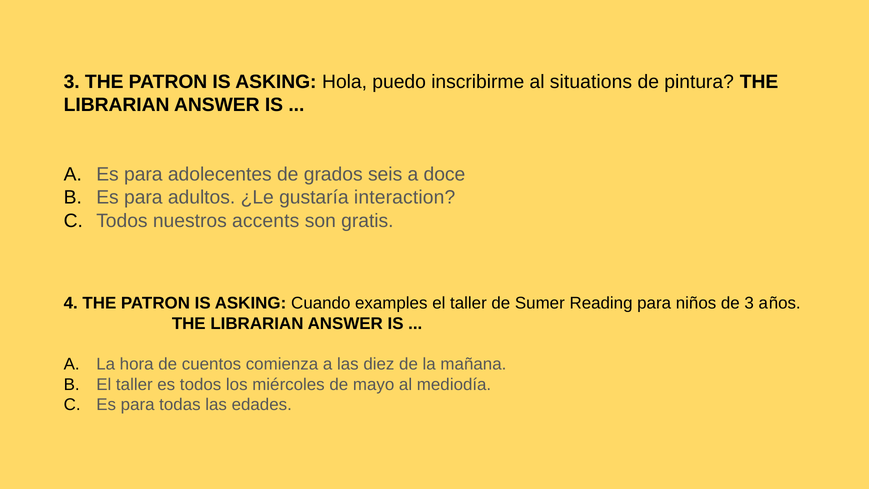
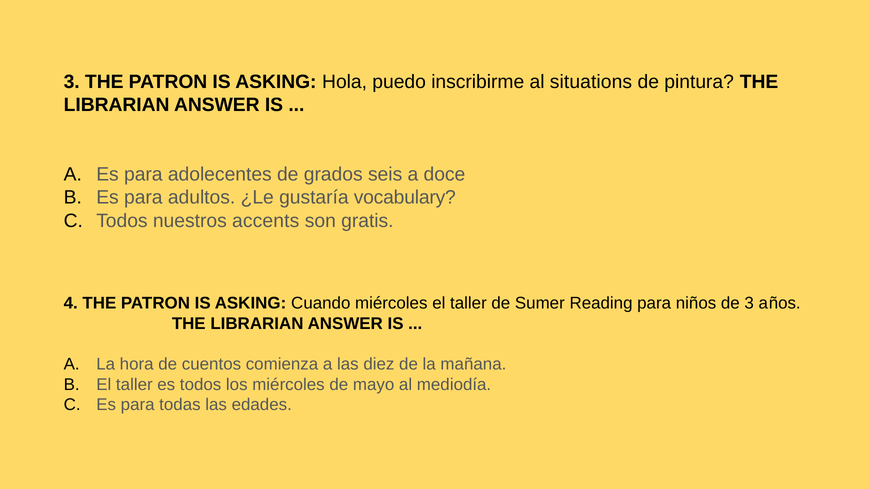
interaction: interaction -> vocabulary
Cuando examples: examples -> miércoles
